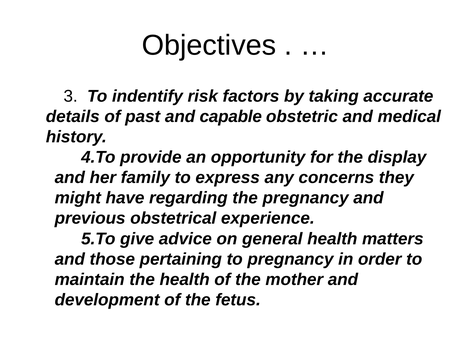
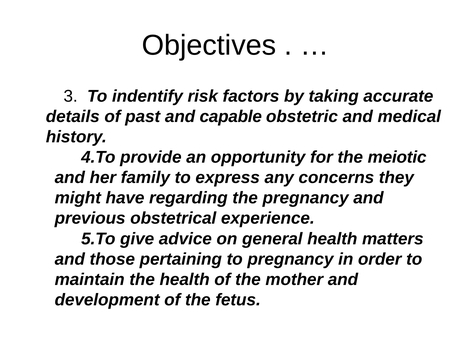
display: display -> meiotic
